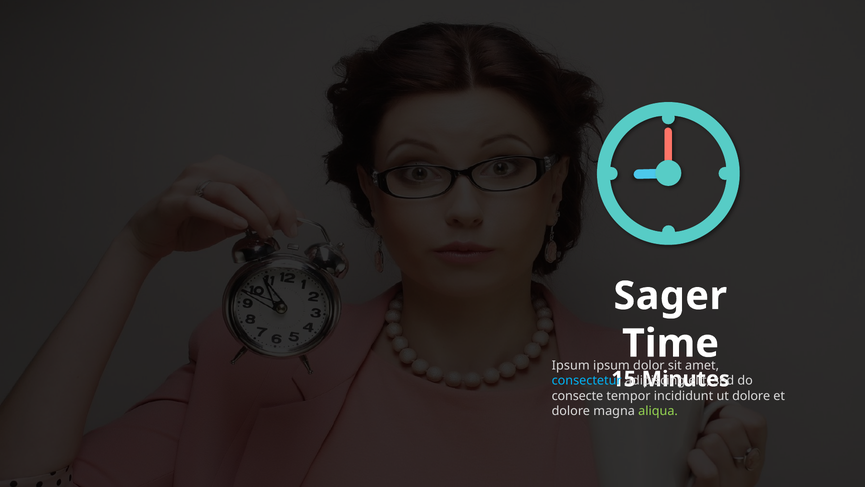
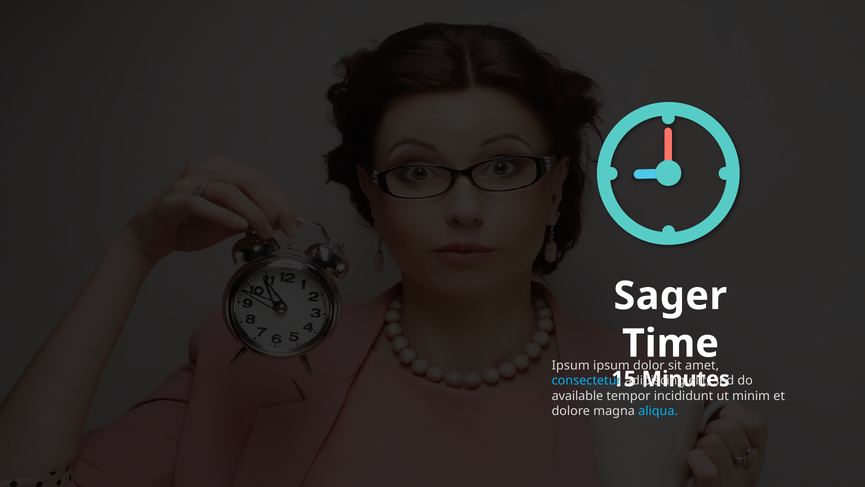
consecte: consecte -> available
dolore at (751, 396): dolore -> minim
aliqua colour: light green -> light blue
